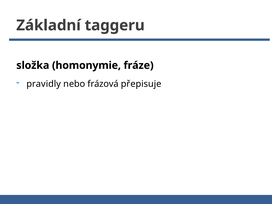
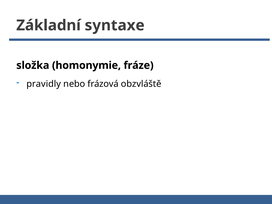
taggeru: taggeru -> syntaxe
přepisuje: přepisuje -> obzvláště
